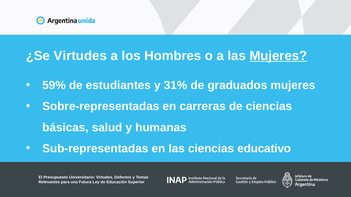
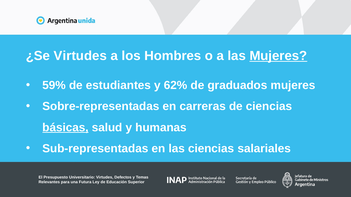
31%: 31% -> 62%
básicas underline: none -> present
educativo: educativo -> salariales
